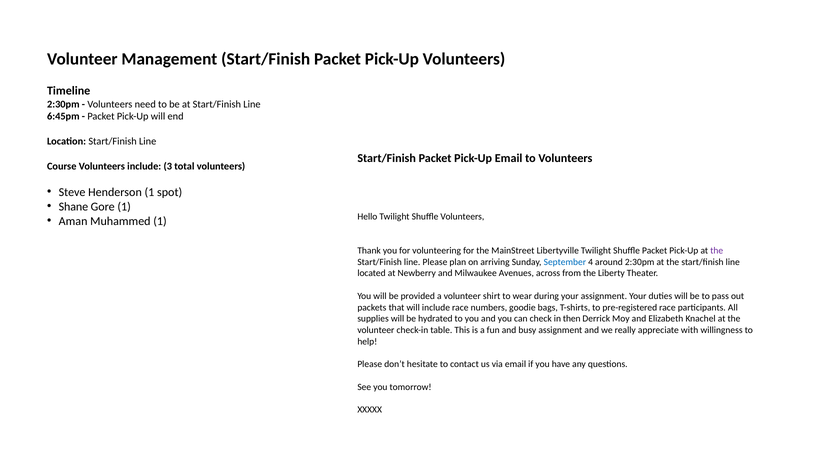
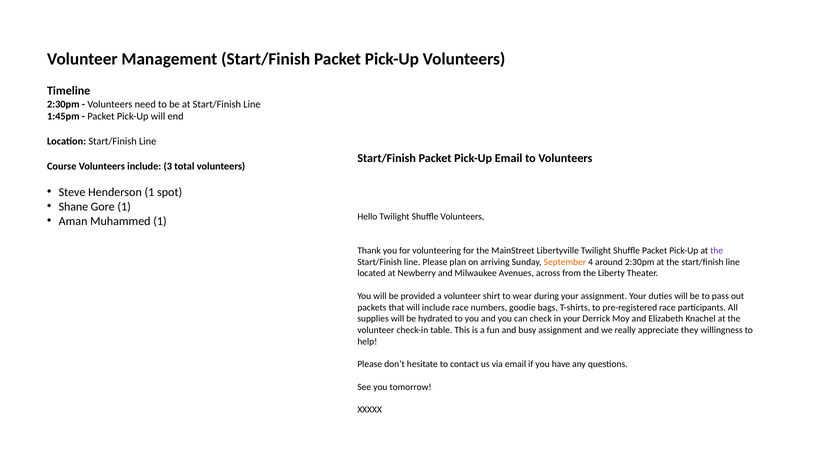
6:45pm: 6:45pm -> 1:45pm
September colour: blue -> orange
in then: then -> your
with: with -> they
